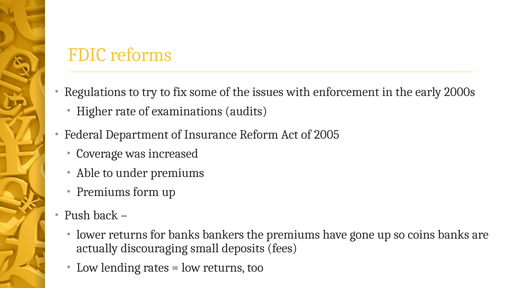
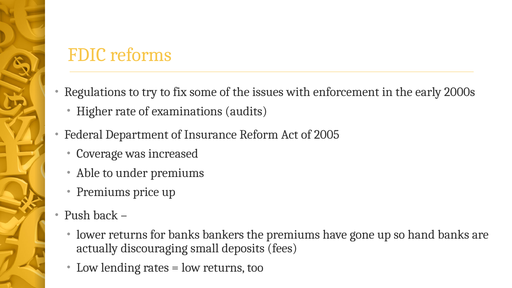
form: form -> price
coins: coins -> hand
